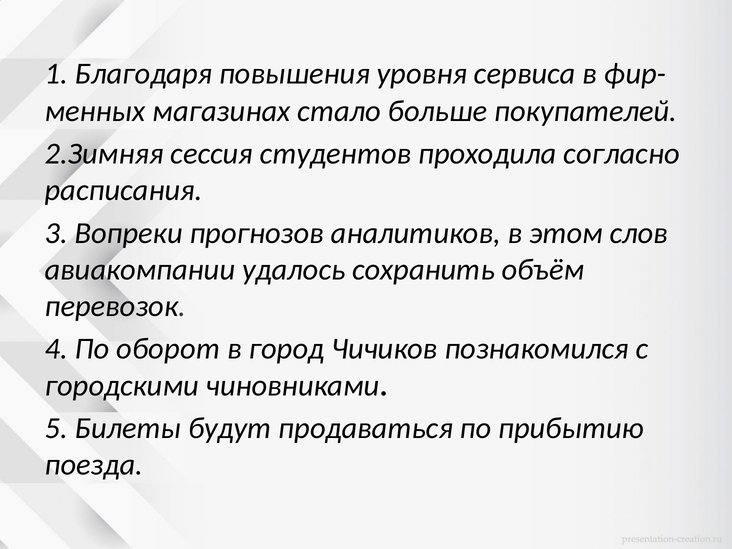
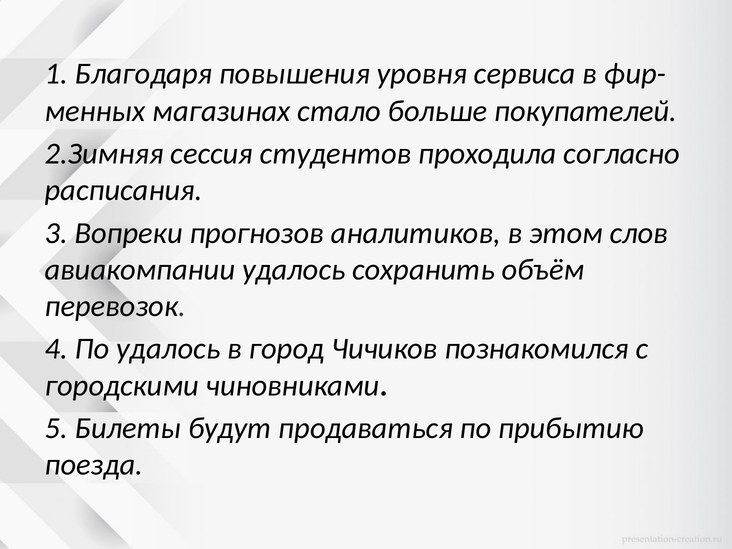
По оборот: оборот -> удалось
